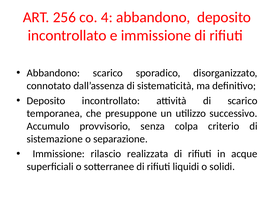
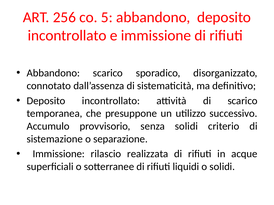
4: 4 -> 5
senza colpa: colpa -> solidi
